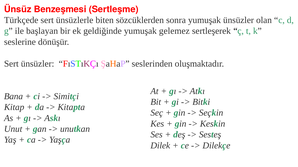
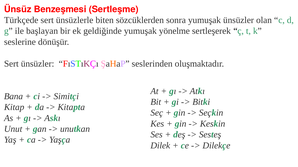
gelemez: gelemez -> yönelme
